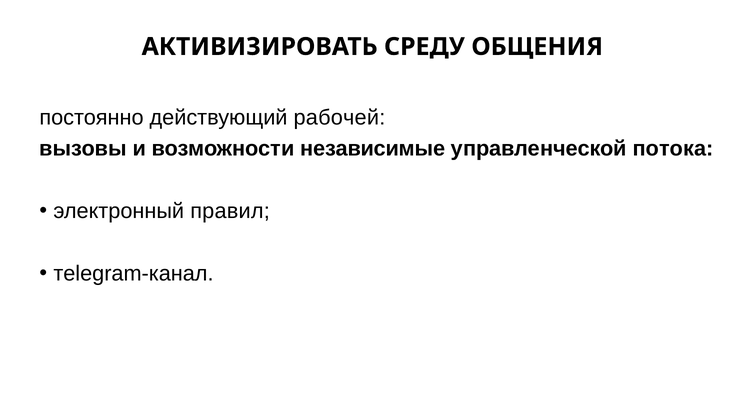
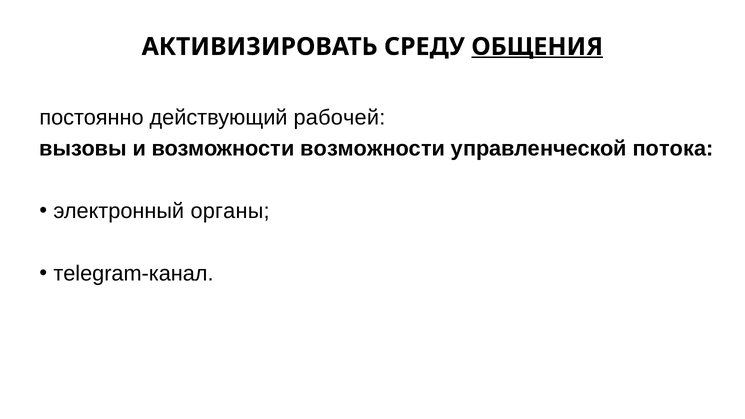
ОБЩЕНИЯ underline: none -> present
возможности независимые: независимые -> возможности
правил: правил -> органы
